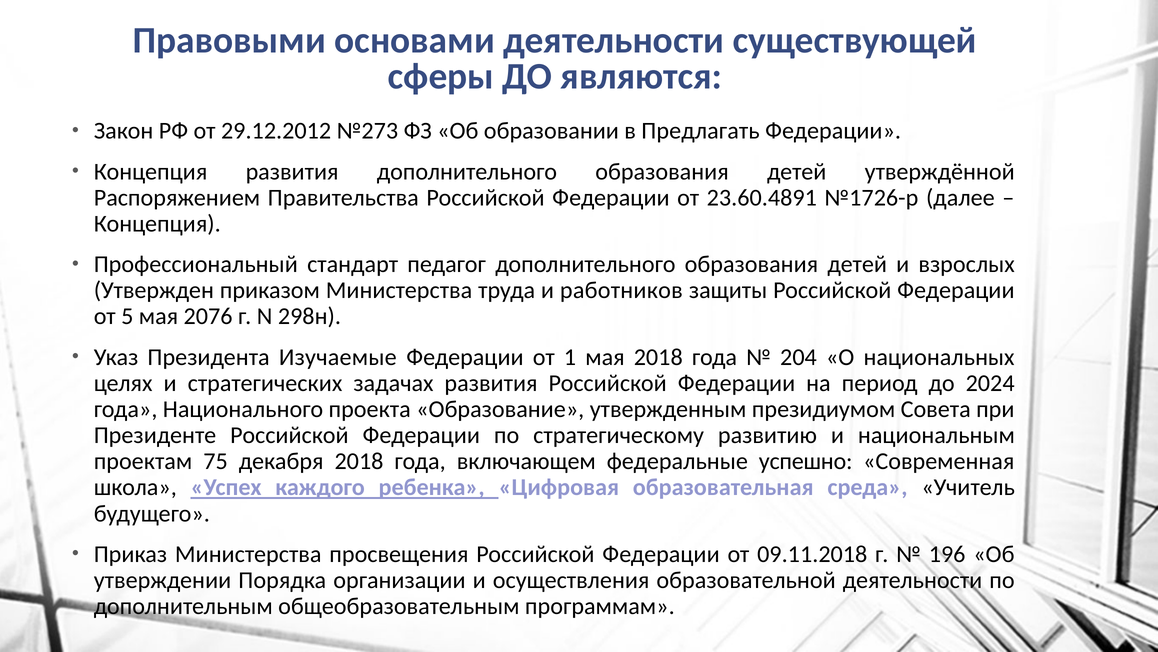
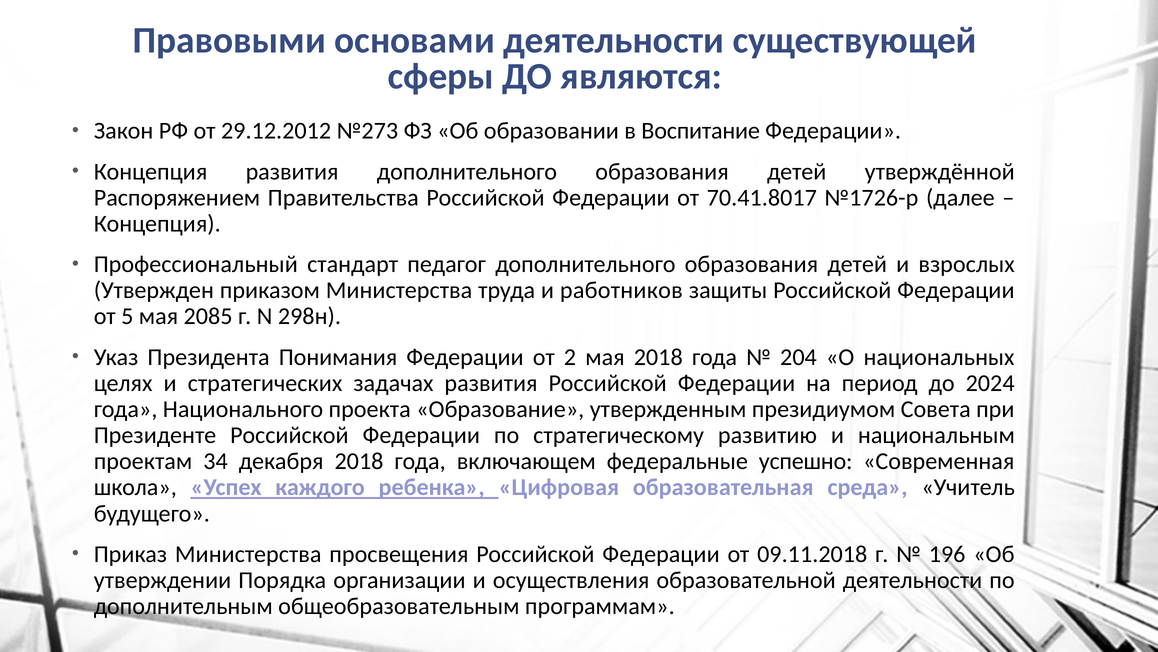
Предлагать: Предлагать -> Воспитание
23.60.4891: 23.60.4891 -> 70.41.8017
2076: 2076 -> 2085
Изучаемые: Изучаемые -> Понимания
1: 1 -> 2
75: 75 -> 34
